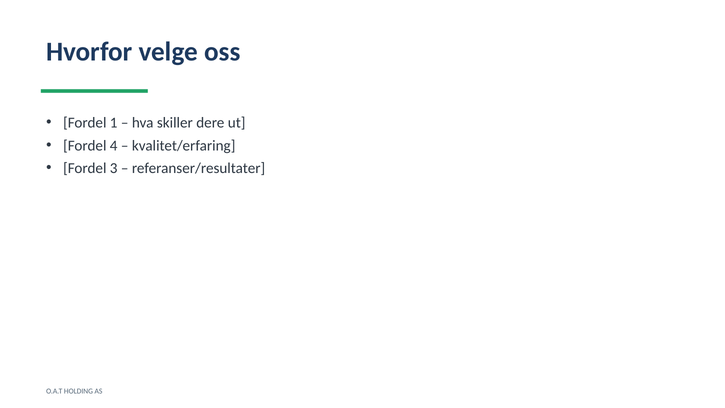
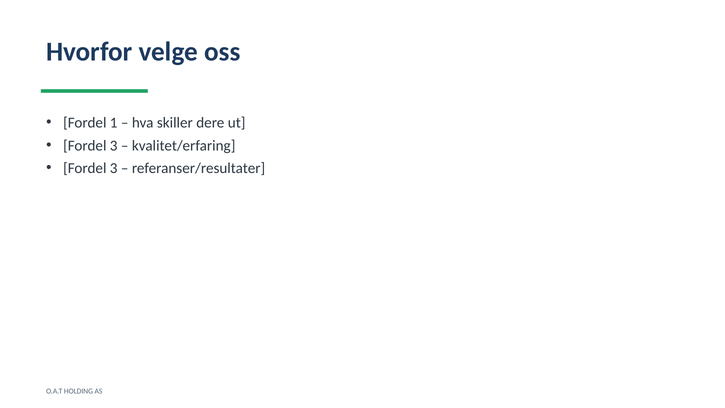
4 at (114, 145): 4 -> 3
